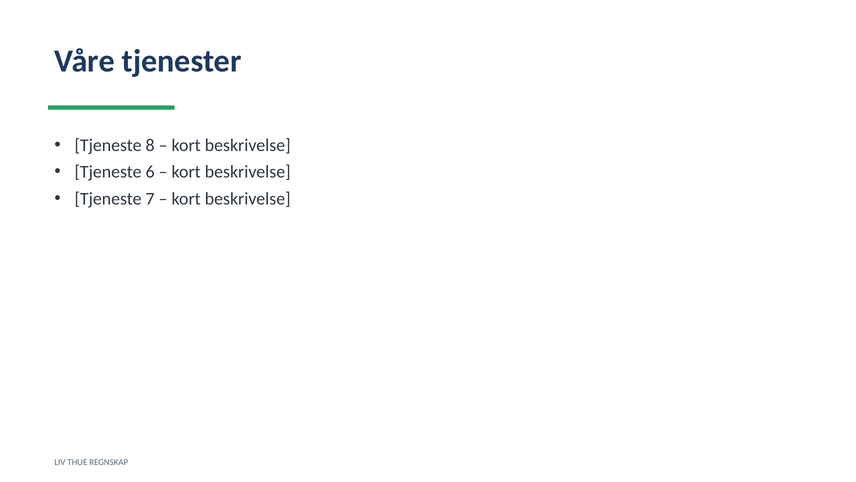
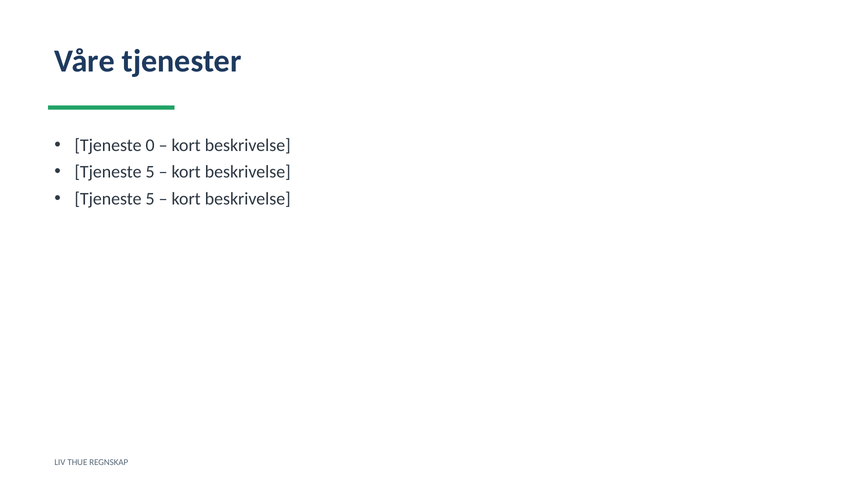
8: 8 -> 0
6 at (150, 172): 6 -> 5
7 at (150, 199): 7 -> 5
